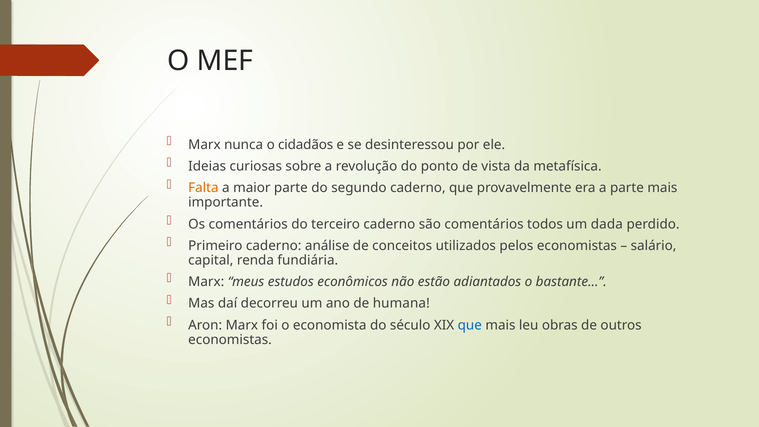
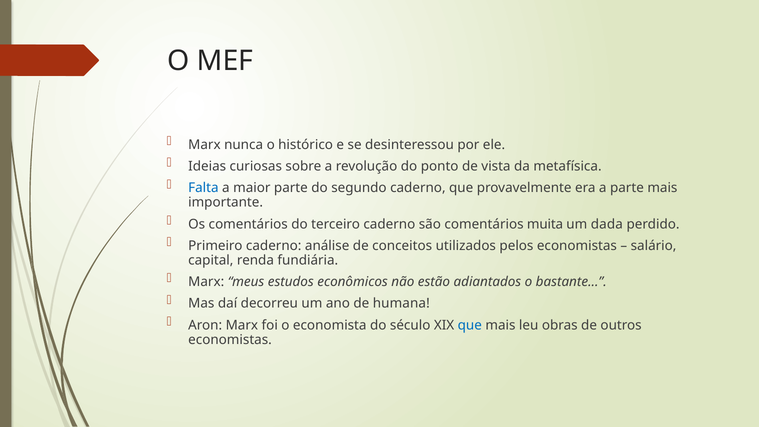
cidadãos: cidadãos -> histórico
Falta colour: orange -> blue
todos: todos -> muita
